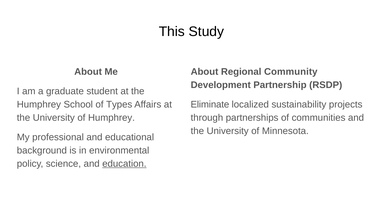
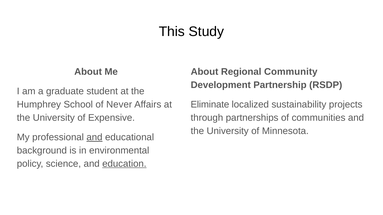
Types: Types -> Never
of Humphrey: Humphrey -> Expensive
and at (94, 138) underline: none -> present
